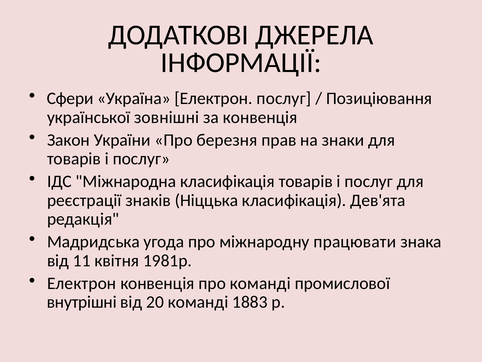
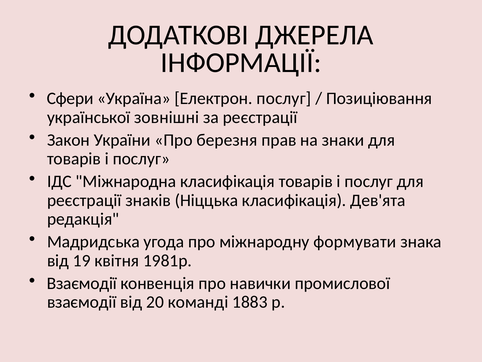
за конвенція: конвенція -> реєстрації
працювати: працювати -> формувати
11: 11 -> 19
Електрон at (82, 283): Електрон -> Взаємодії
про команді: команді -> навички
внутрішні at (82, 302): внутрішні -> взаємодії
